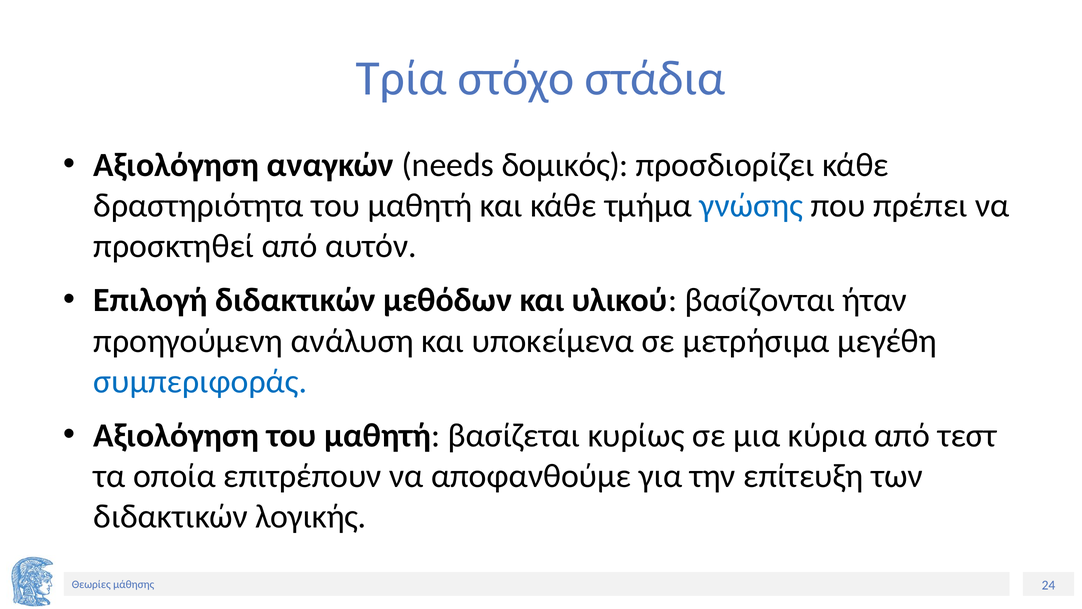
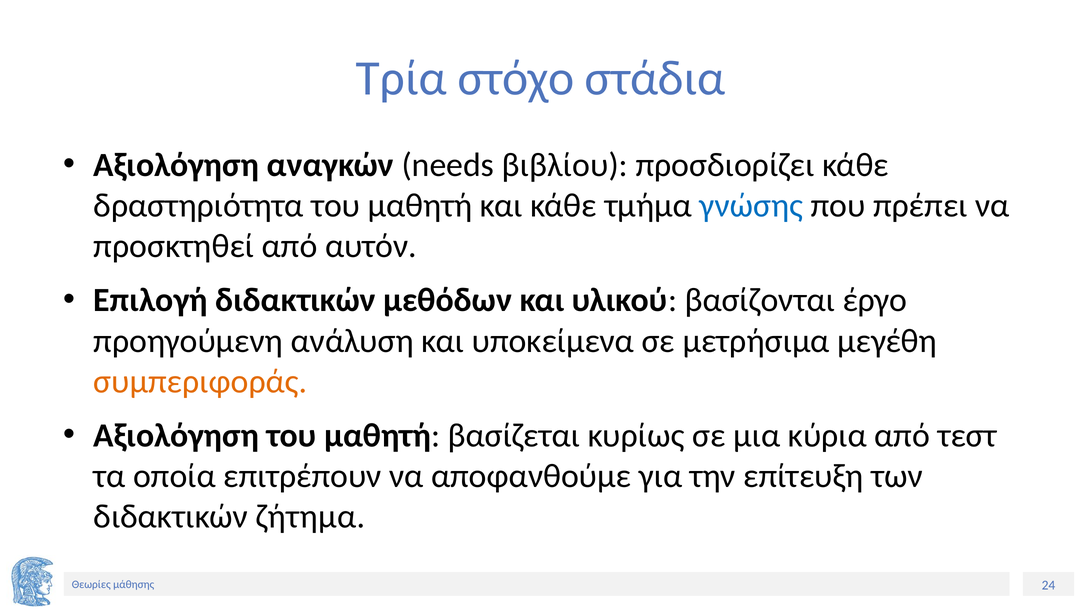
δομικός: δομικός -> βιβλίου
ήταν: ήταν -> έργο
συμπεριφοράς colour: blue -> orange
λογικής: λογικής -> ζήτημα
